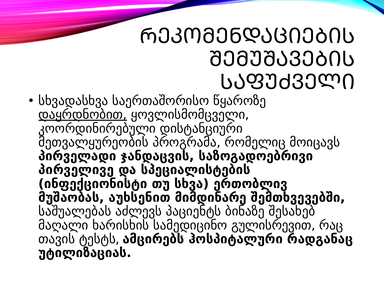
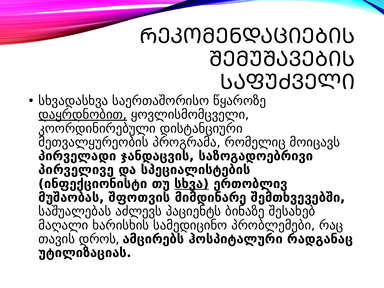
სხვა underline: none -> present
აუხსენით: აუხსენით -> შფოთვის
გულისრევით: გულისრევით -> პრობლემები
ტესტს: ტესტს -> დროს
